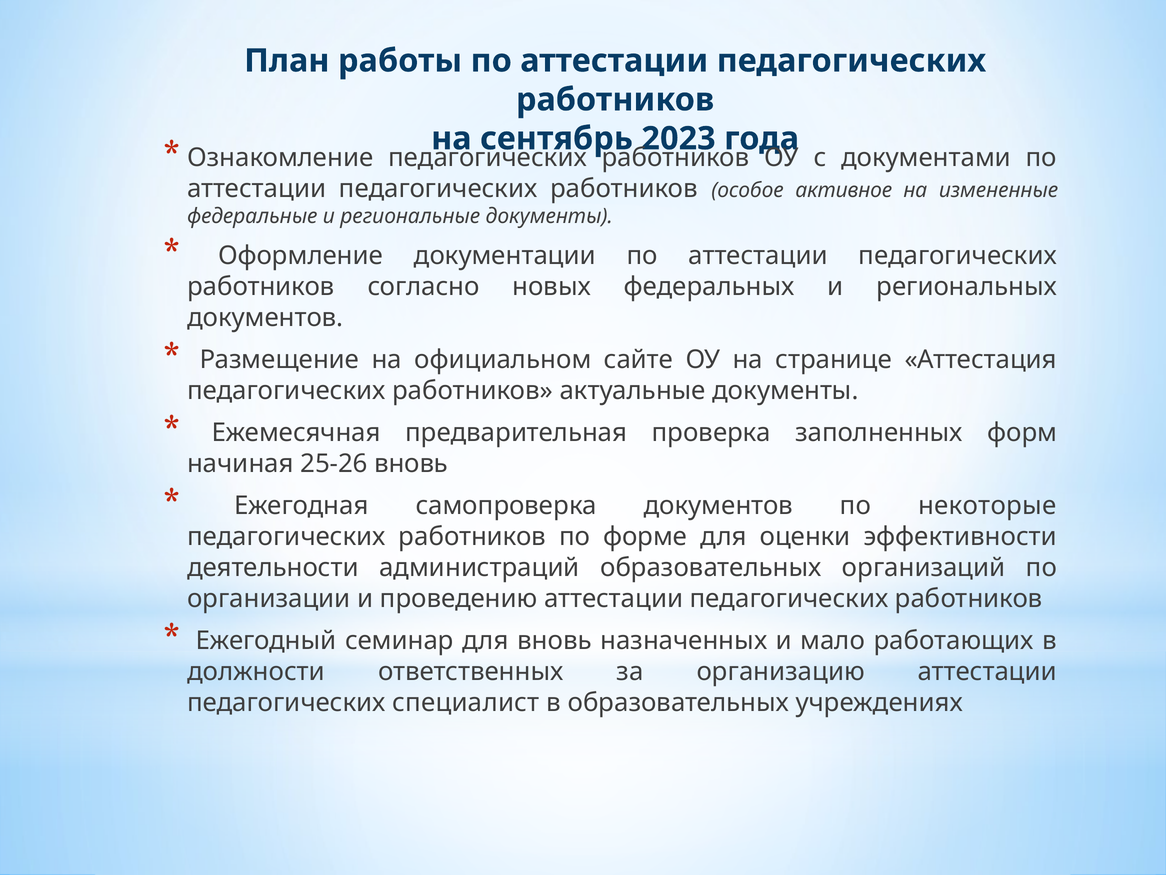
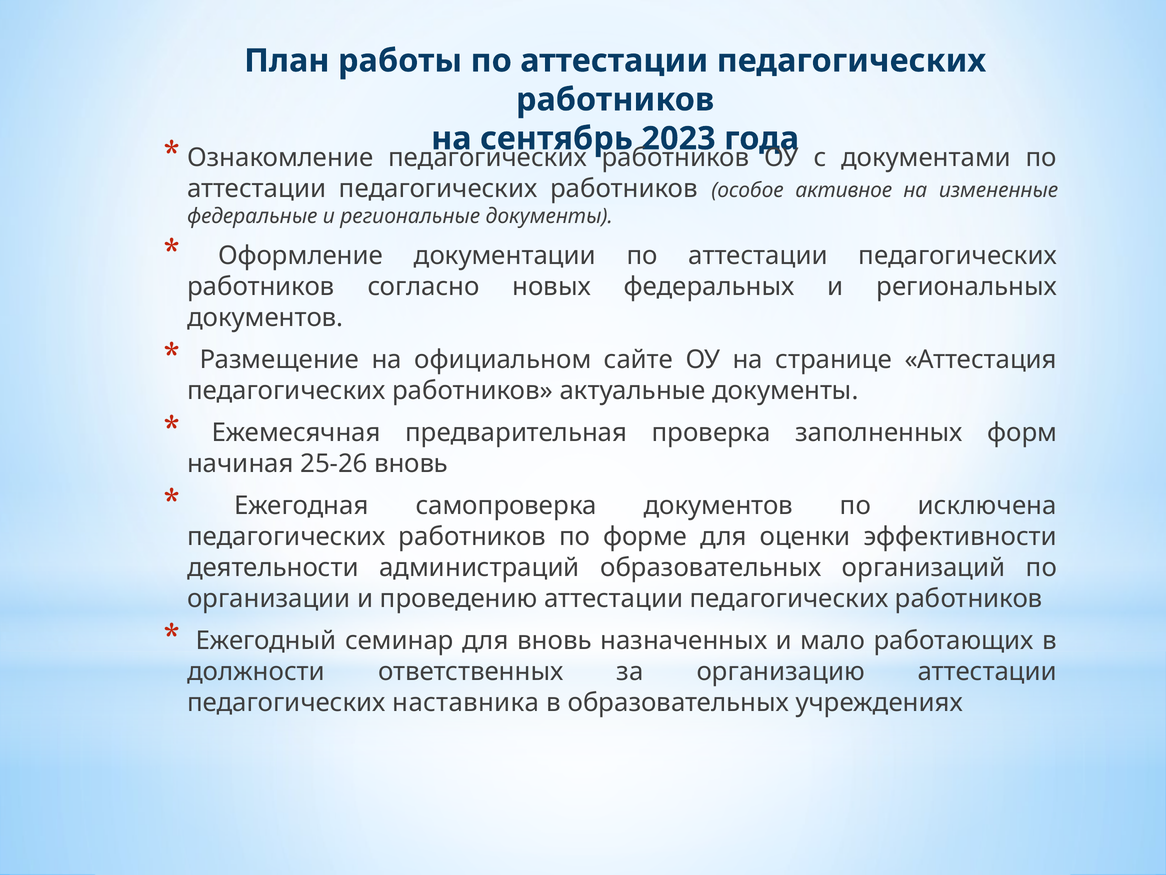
некоторые: некоторые -> исключена
специалист: специалист -> наставника
